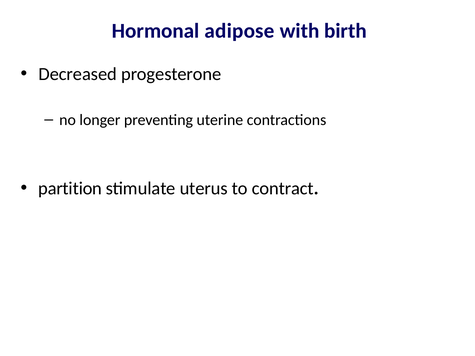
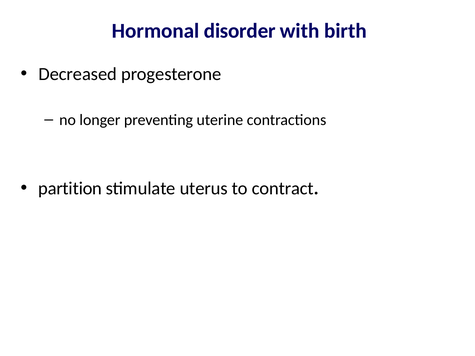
adipose: adipose -> disorder
